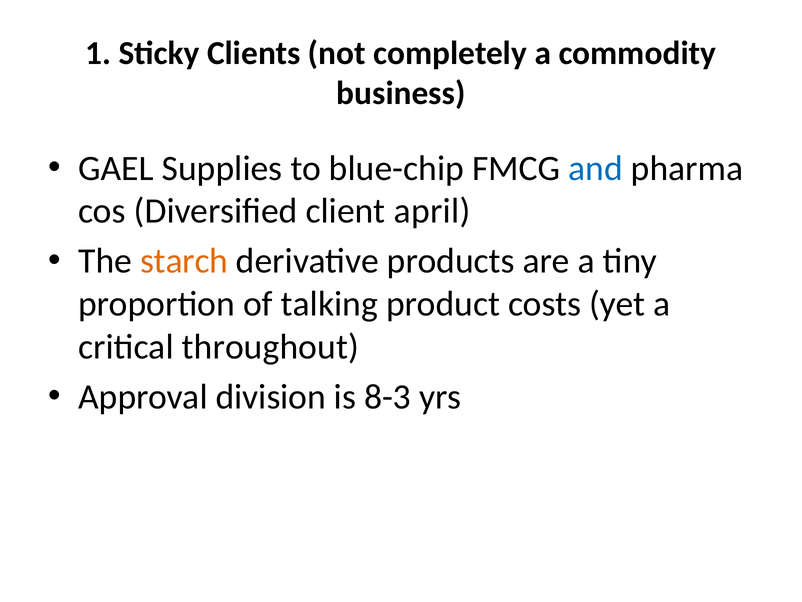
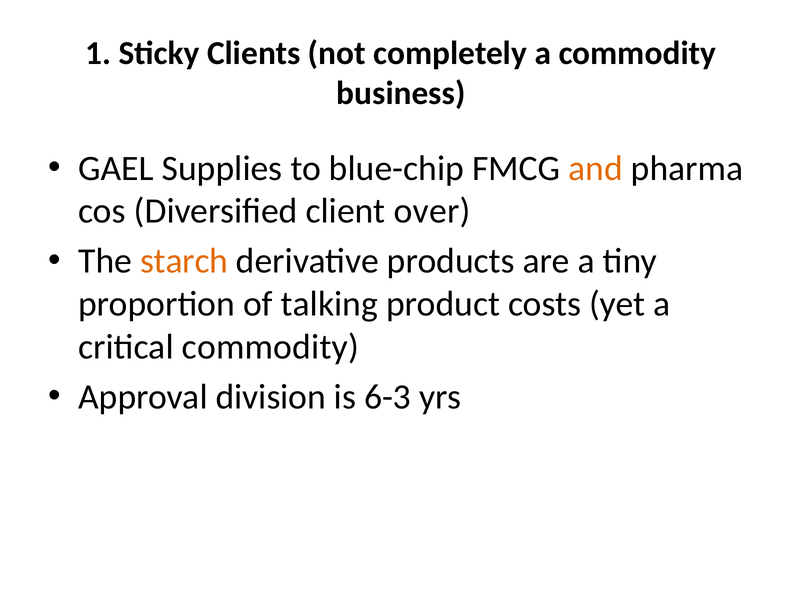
and colour: blue -> orange
april: april -> over
critical throughout: throughout -> commodity
8-3: 8-3 -> 6-3
